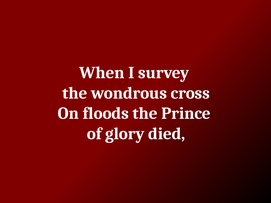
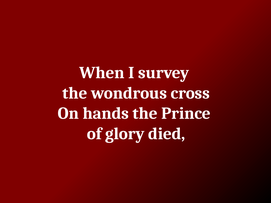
floods: floods -> hands
